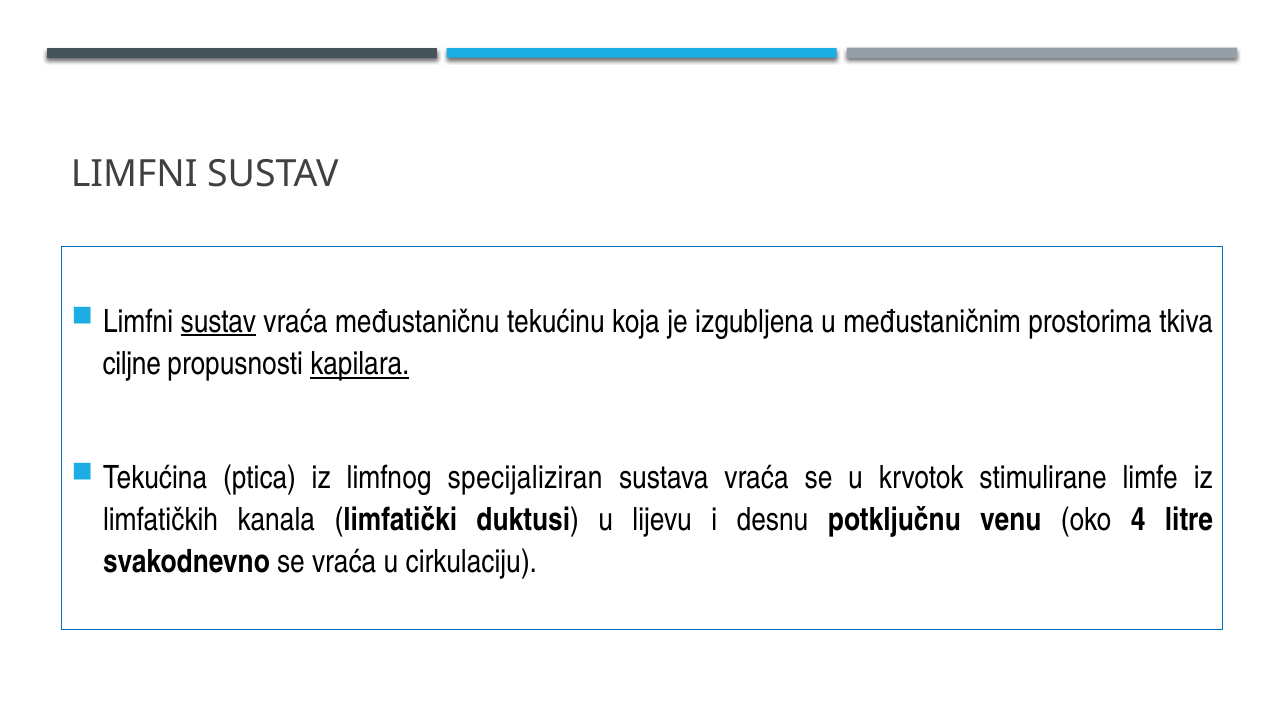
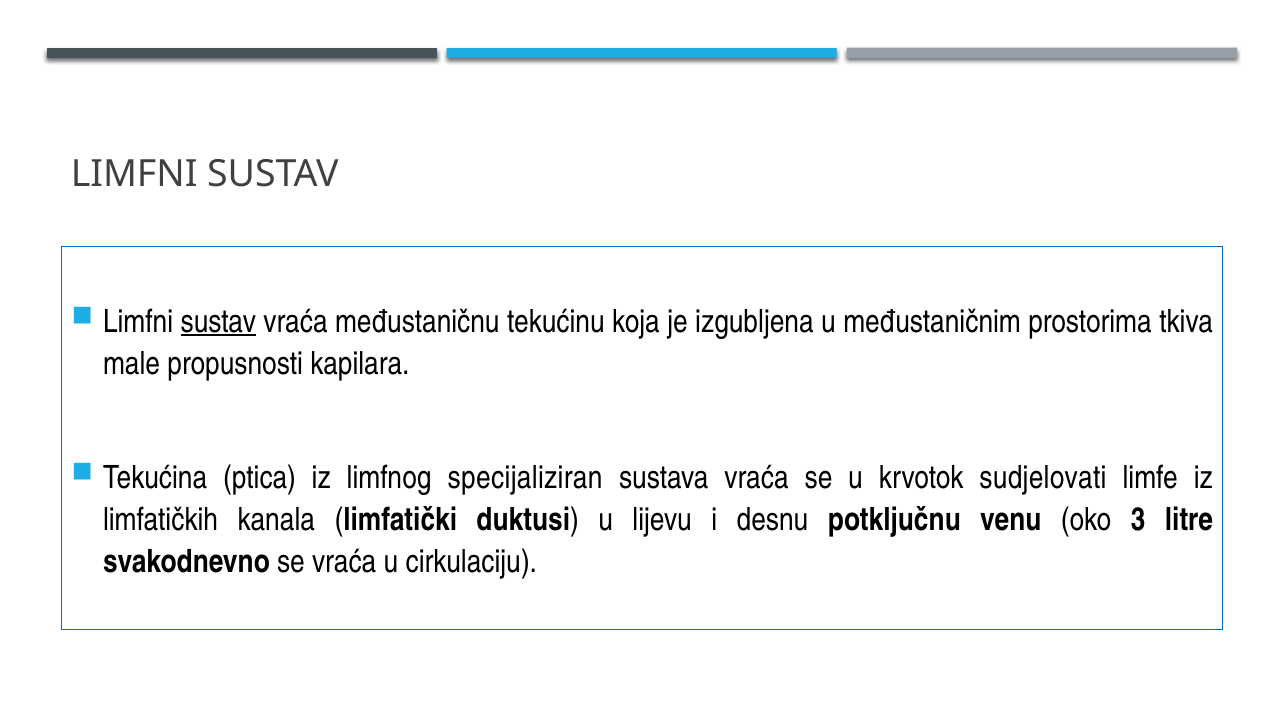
ciljne: ciljne -> male
kapilara underline: present -> none
stimulirane: stimulirane -> sudjelovati
4: 4 -> 3
